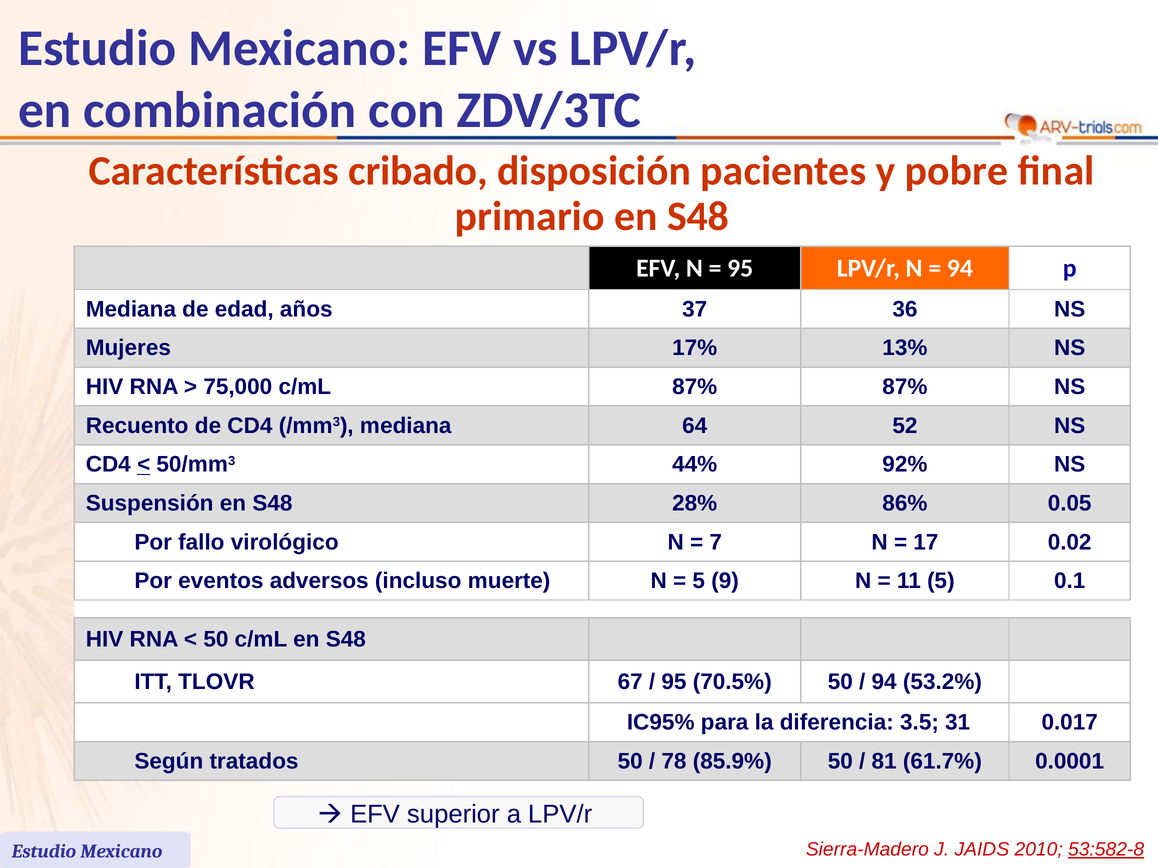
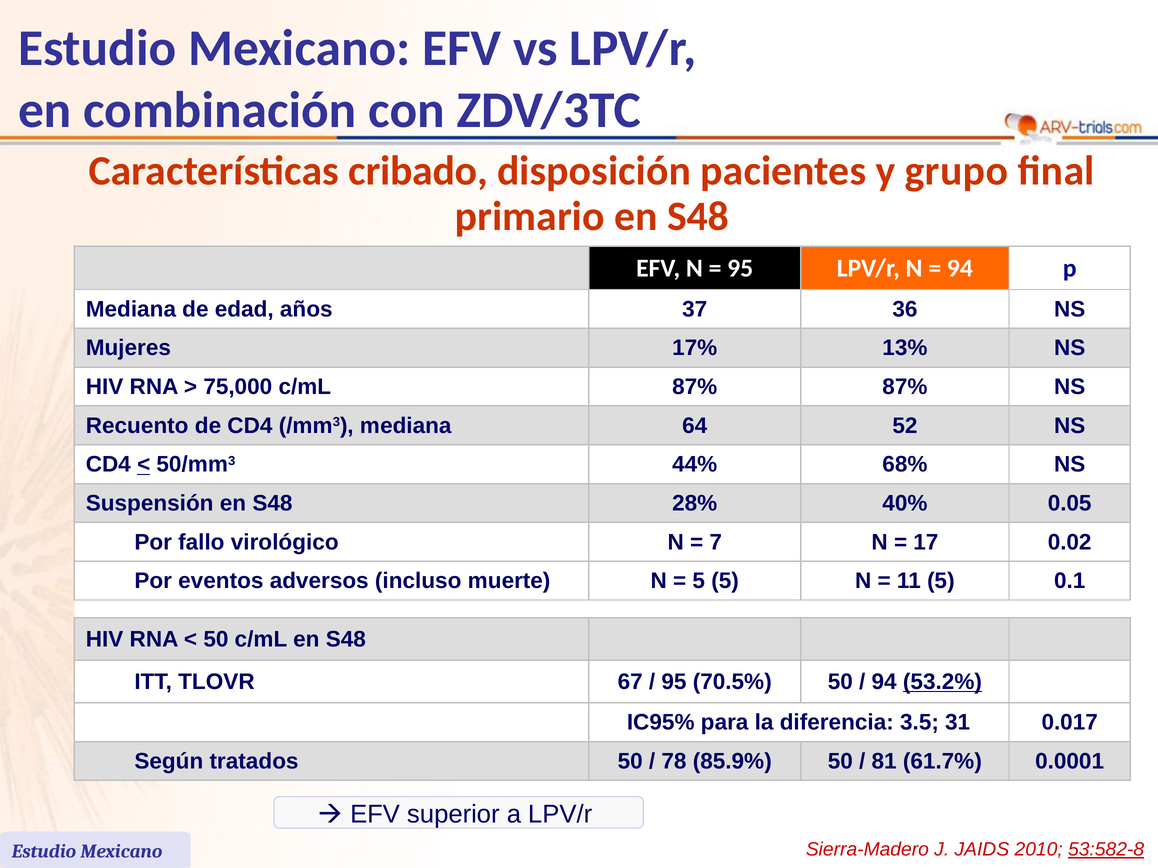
pobre: pobre -> grupo
92%: 92% -> 68%
86%: 86% -> 40%
5 9: 9 -> 5
53.2% underline: none -> present
